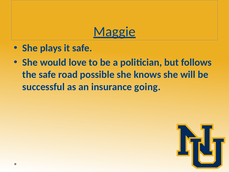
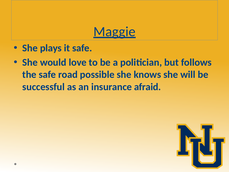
going: going -> afraid
